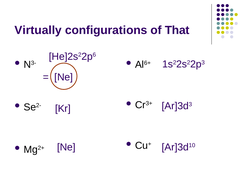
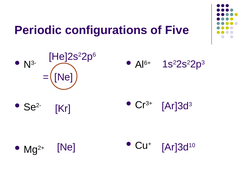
Virtually: Virtually -> Periodic
That: That -> Five
